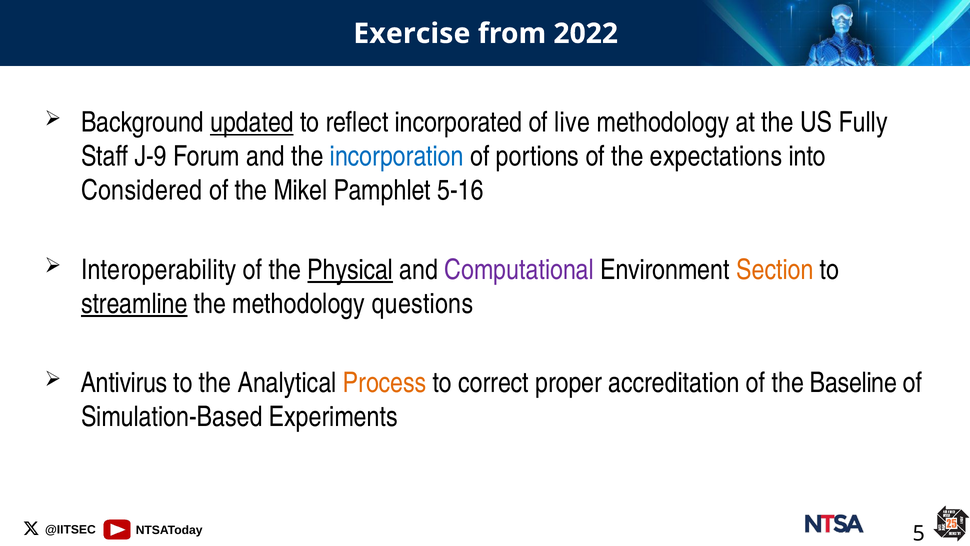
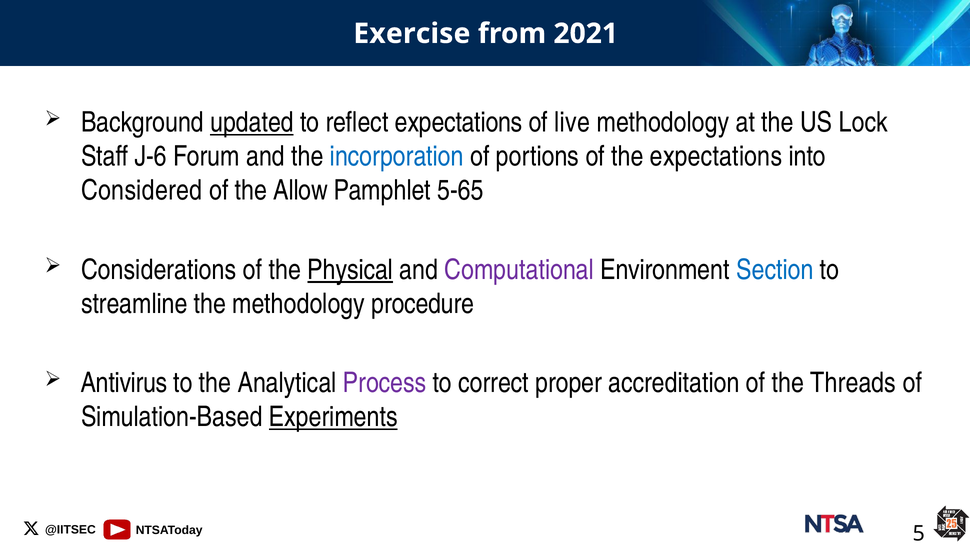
2022: 2022 -> 2021
reflect incorporated: incorporated -> expectations
Fully: Fully -> Lock
J-9: J-9 -> J-6
Mikel: Mikel -> Allow
5-16: 5-16 -> 5-65
Interoperability: Interoperability -> Considerations
Section colour: orange -> blue
streamline underline: present -> none
questions: questions -> procedure
Process colour: orange -> purple
Baseline: Baseline -> Threads
Experiments underline: none -> present
